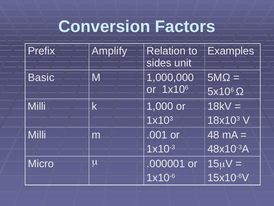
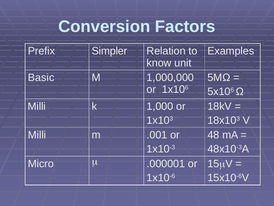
Amplify: Amplify -> Simpler
sides: sides -> know
